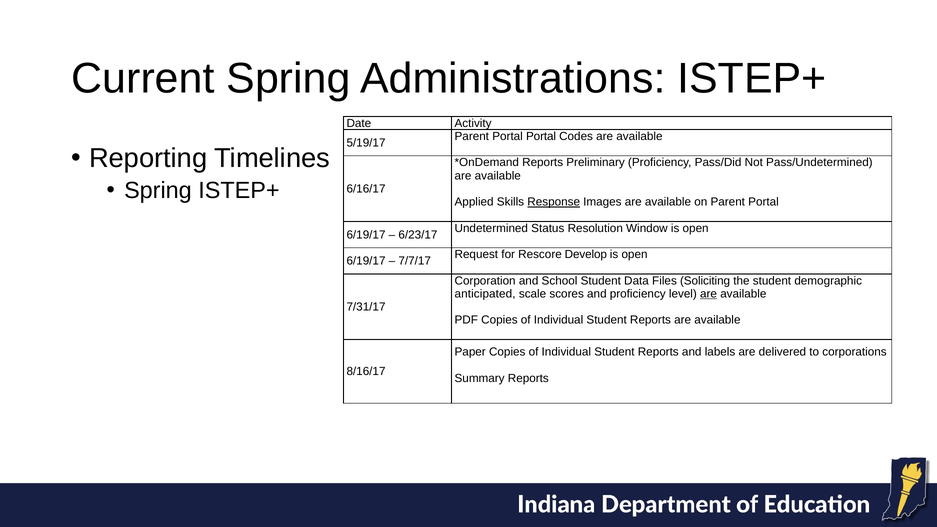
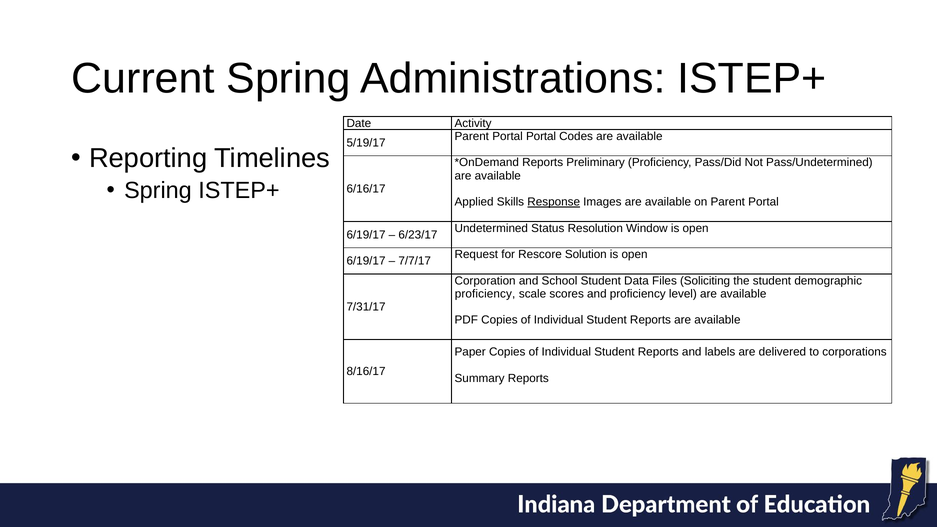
Develop: Develop -> Solution
anticipated at (485, 294): anticipated -> proficiency
are at (709, 294) underline: present -> none
